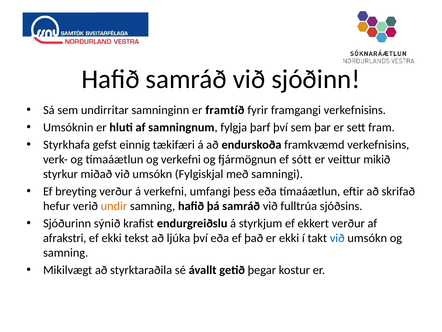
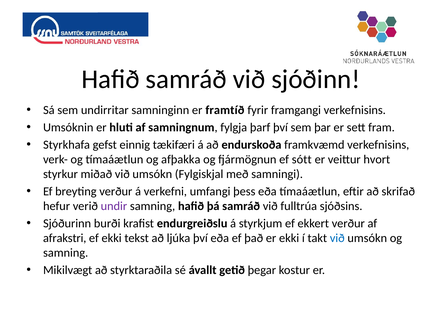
og verkefni: verkefni -> afþakka
mikið: mikið -> hvort
undir colour: orange -> purple
sýnið: sýnið -> burði
